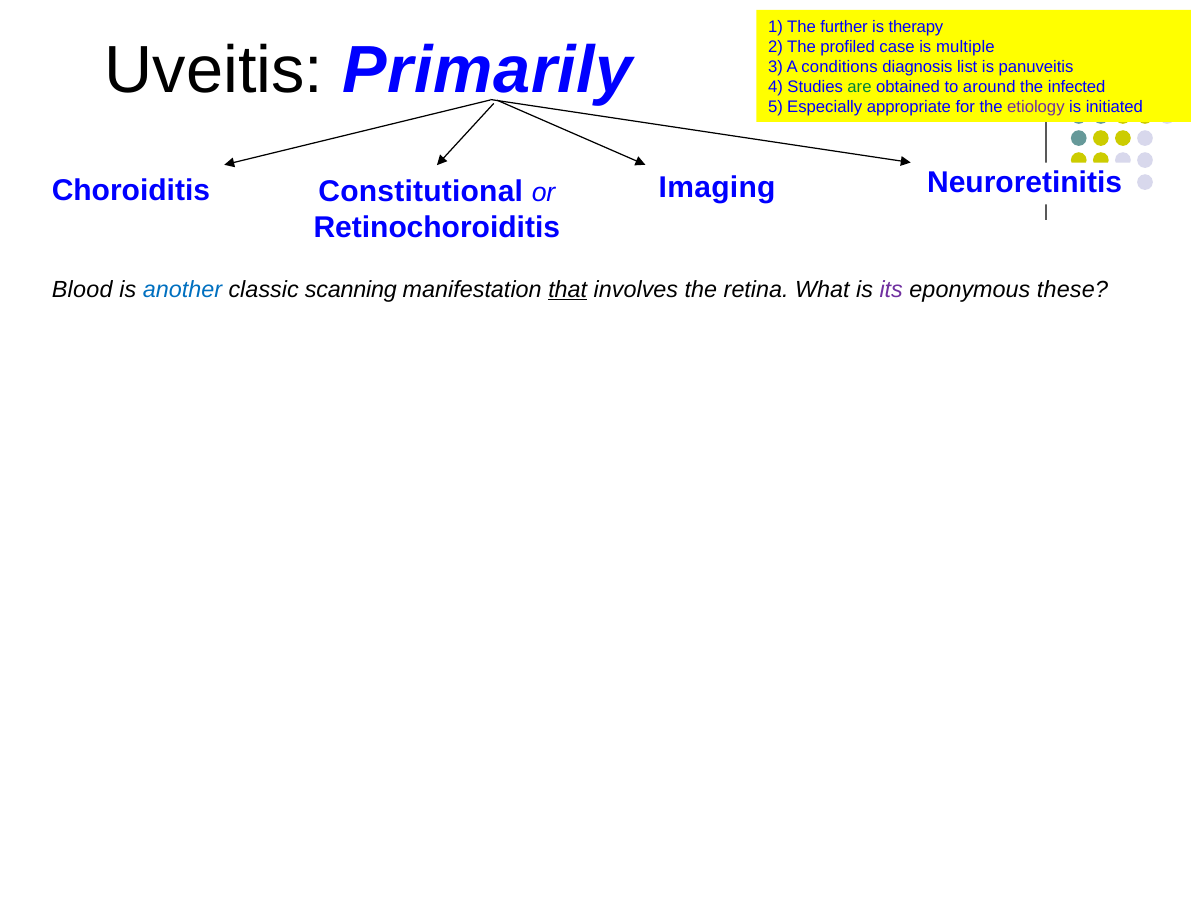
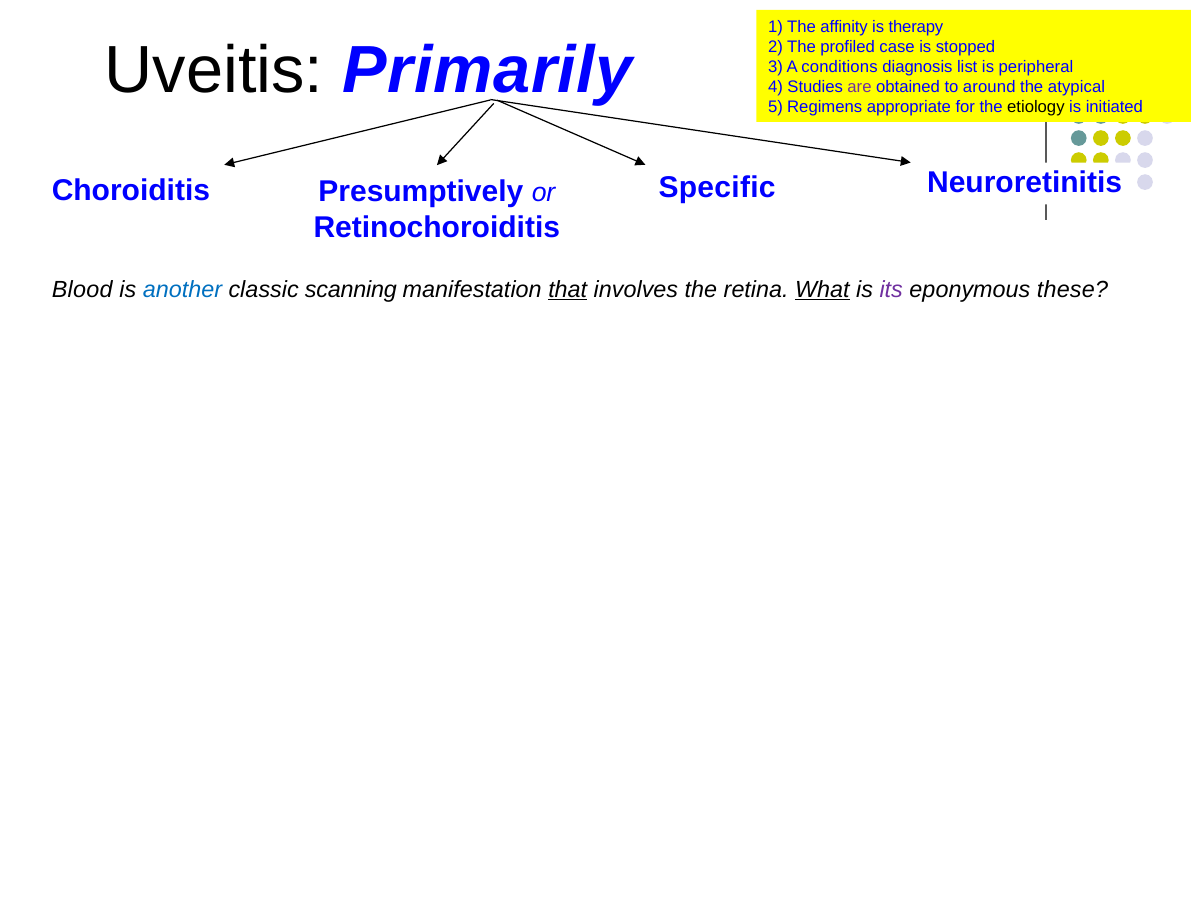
further: further -> affinity
multiple: multiple -> stopped
panuveitis: panuveitis -> peripheral
are colour: green -> purple
infected: infected -> atypical
Especially: Especially -> Regimens
etiology colour: purple -> black
Imaging: Imaging -> Specific
Constitutional: Constitutional -> Presumptively
What underline: none -> present
